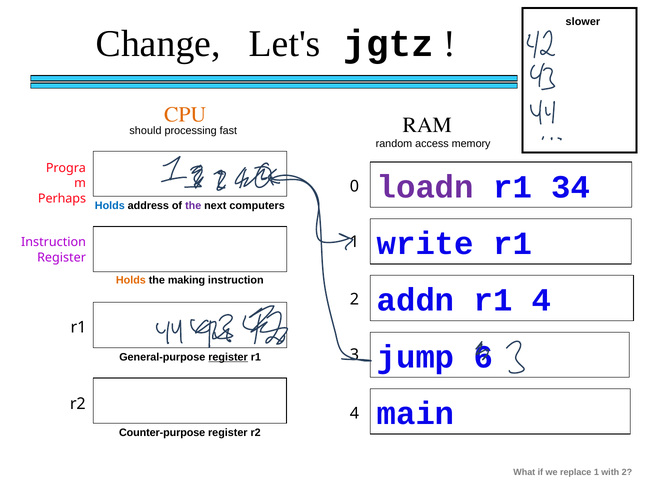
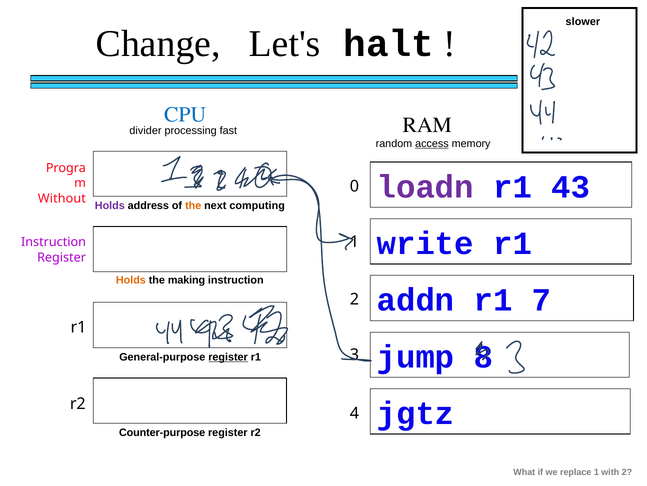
jgtz: jgtz -> halt
CPU colour: orange -> blue
should: should -> divider
access underline: none -> present
34: 34 -> 43
Perhaps: Perhaps -> Without
Holds at (110, 205) colour: blue -> purple
the at (193, 205) colour: purple -> orange
computers: computers -> computing
r1 4: 4 -> 7
6: 6 -> 8
main: main -> jgtz
